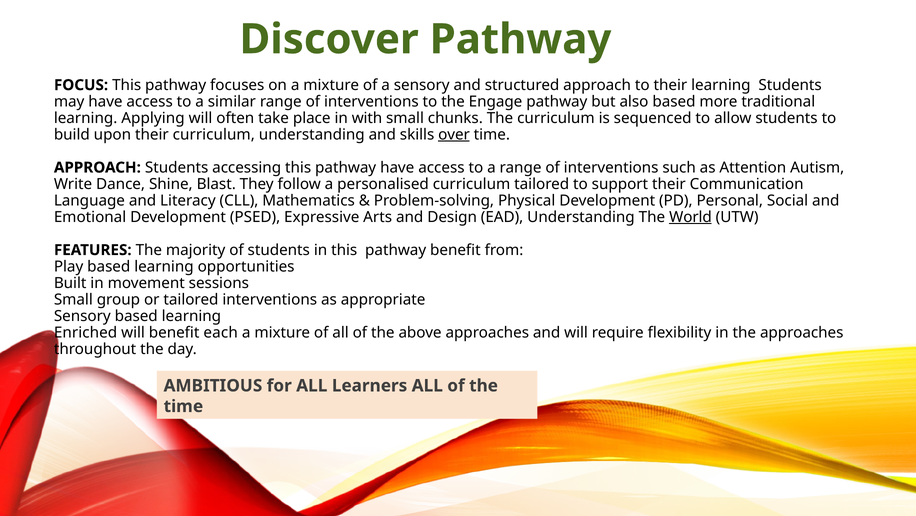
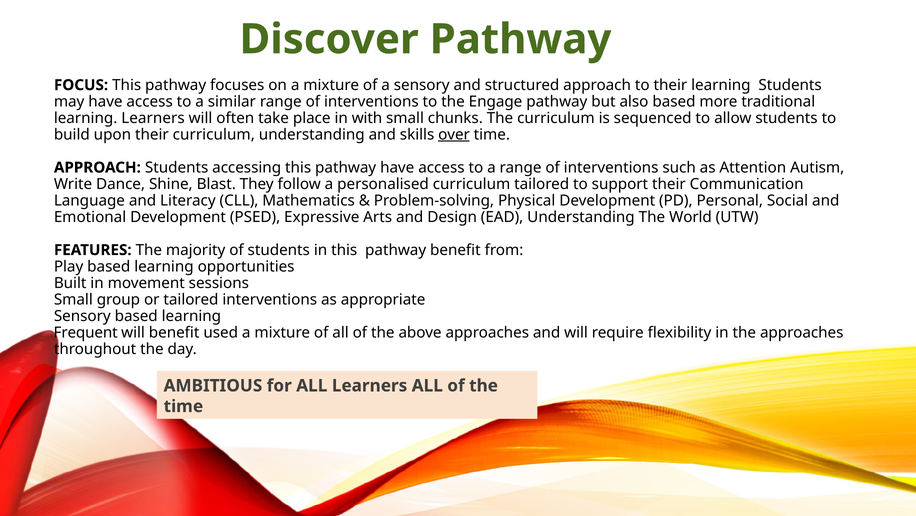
learning Applying: Applying -> Learners
World underline: present -> none
Enriched: Enriched -> Frequent
each: each -> used
